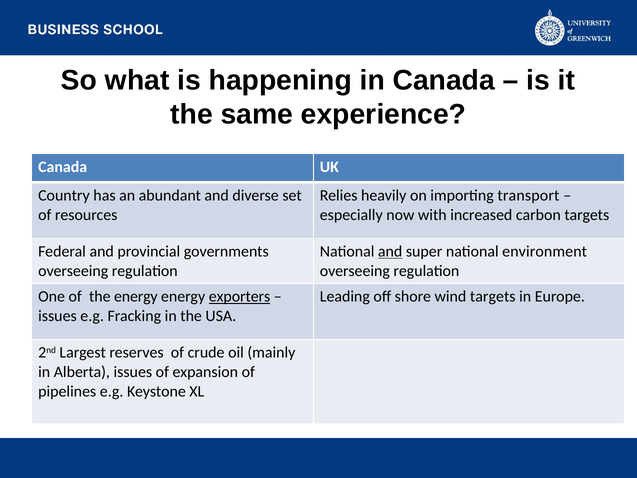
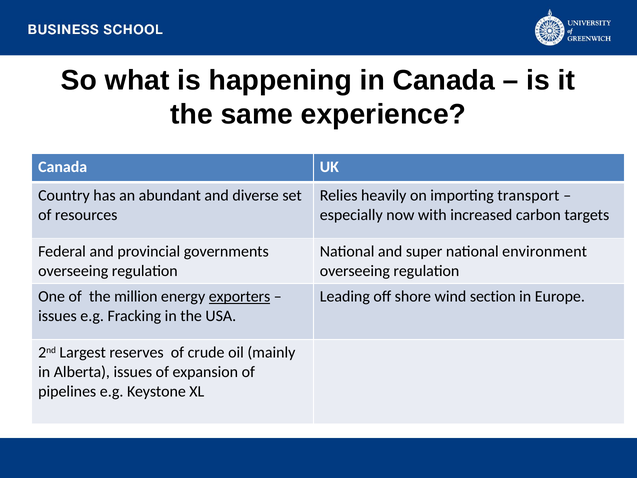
and at (390, 251) underline: present -> none
the energy: energy -> million
wind targets: targets -> section
